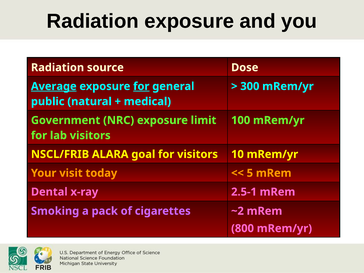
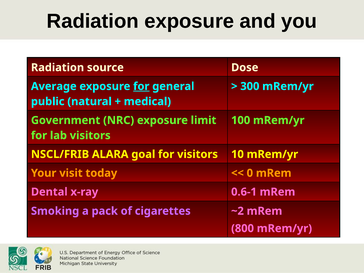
Average underline: present -> none
5: 5 -> 0
2.5-1: 2.5-1 -> 0.6-1
